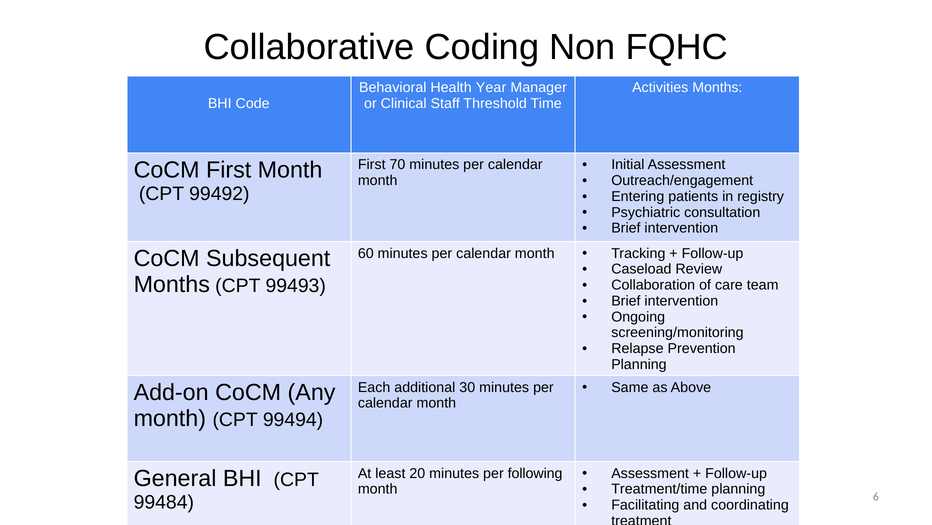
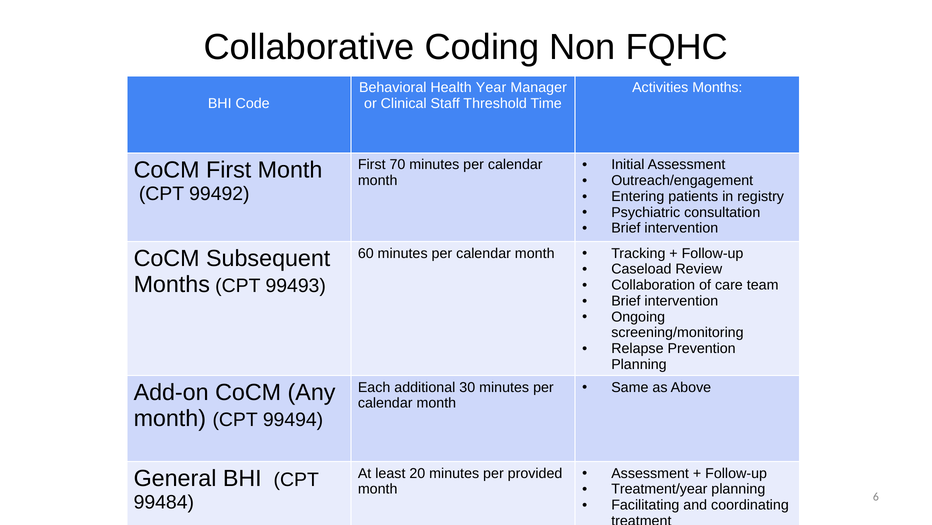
following: following -> provided
Treatment/time: Treatment/time -> Treatment/year
